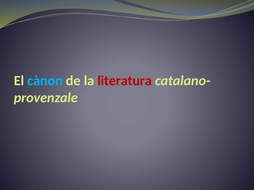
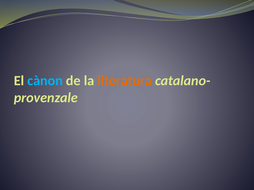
literatura colour: red -> orange
